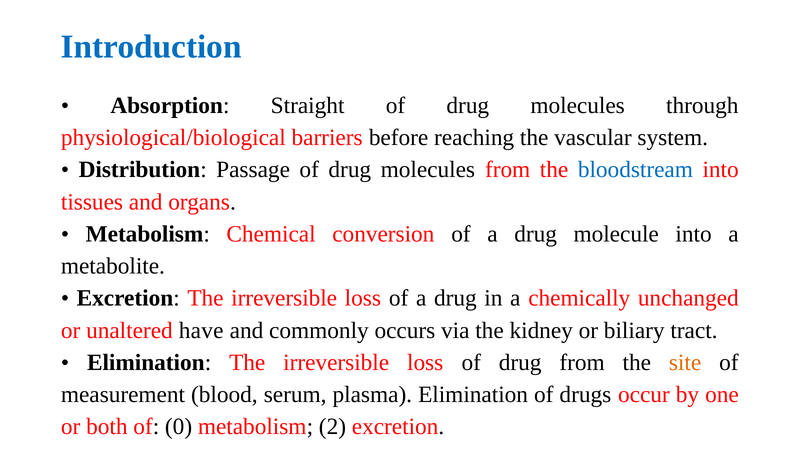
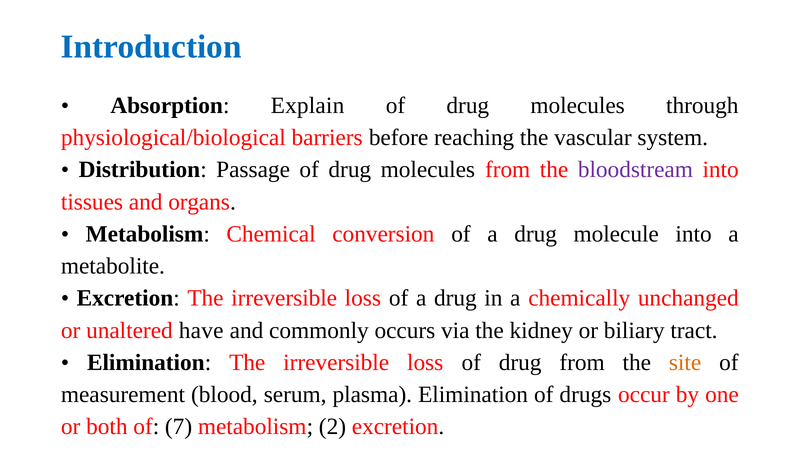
Straight: Straight -> Explain
bloodstream colour: blue -> purple
0: 0 -> 7
